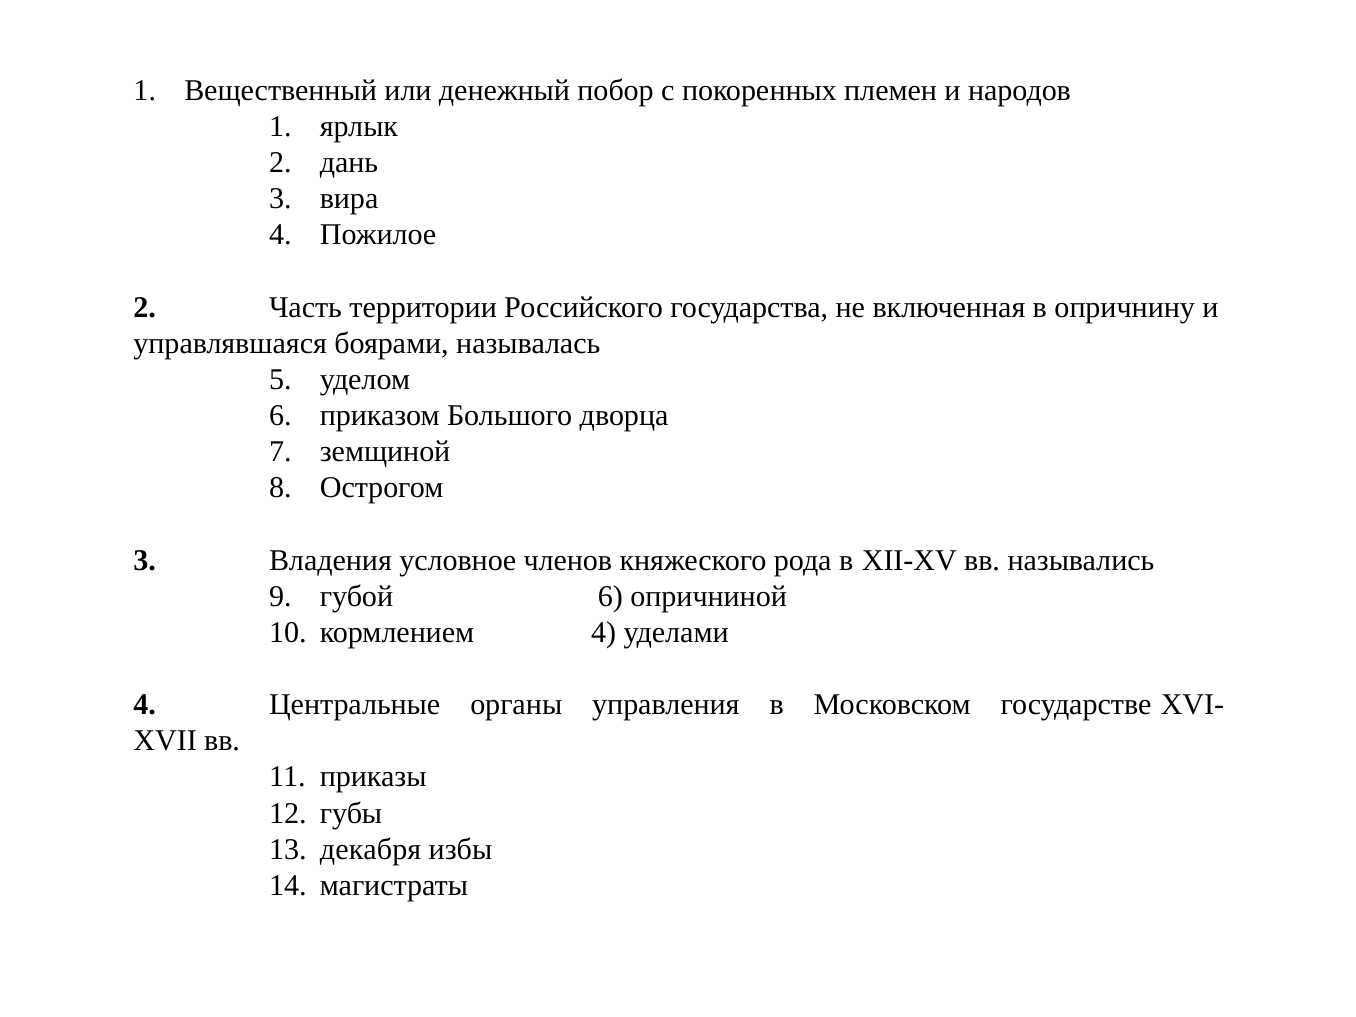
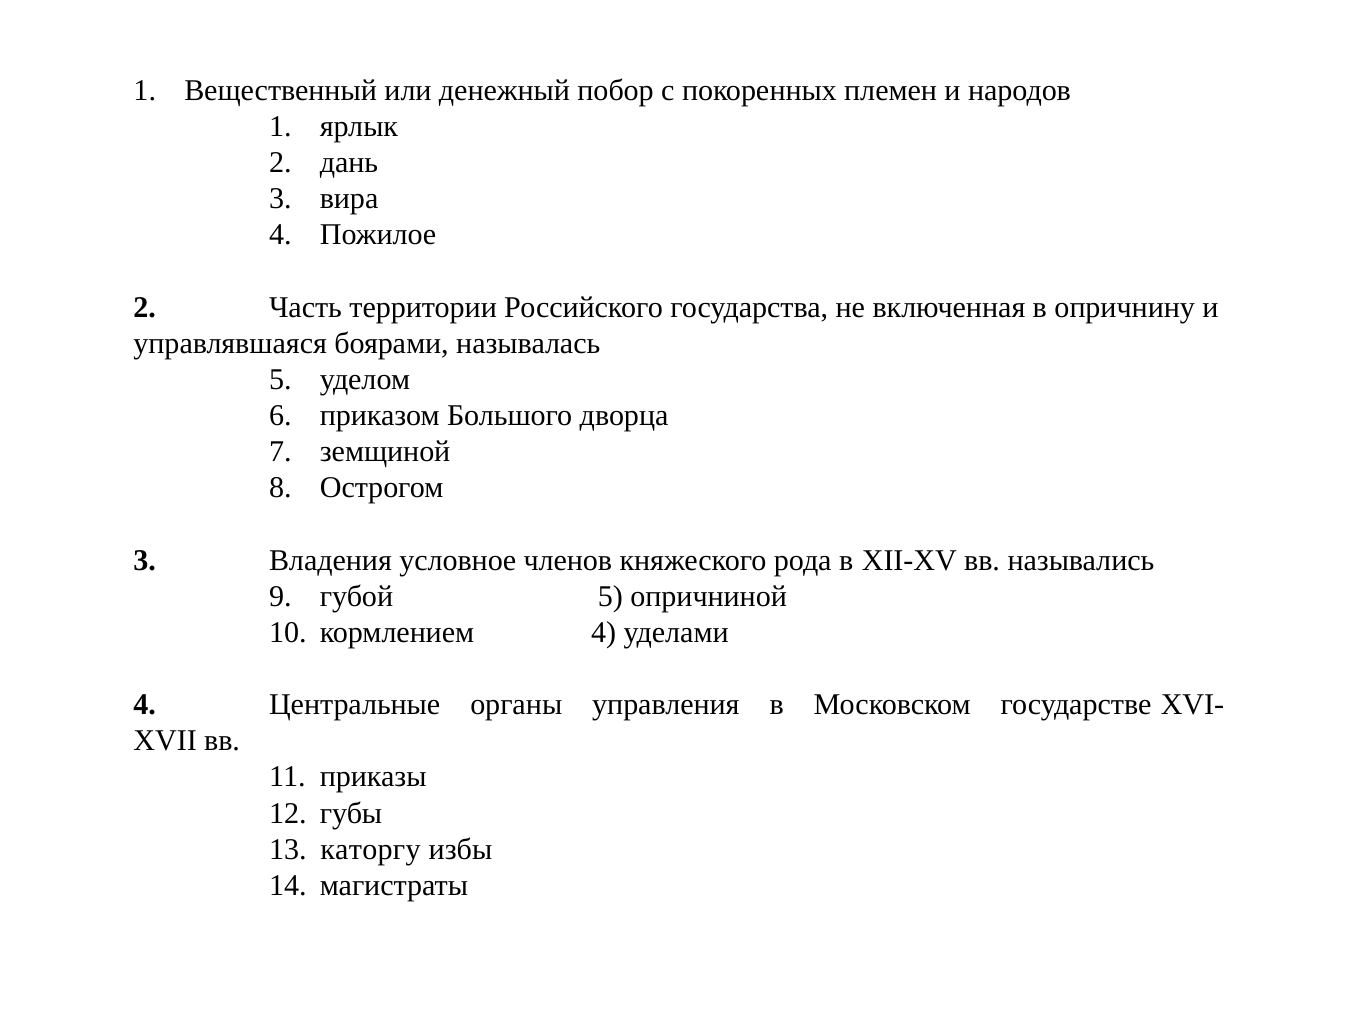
губой 6: 6 -> 5
декабря: декабря -> каторгу
